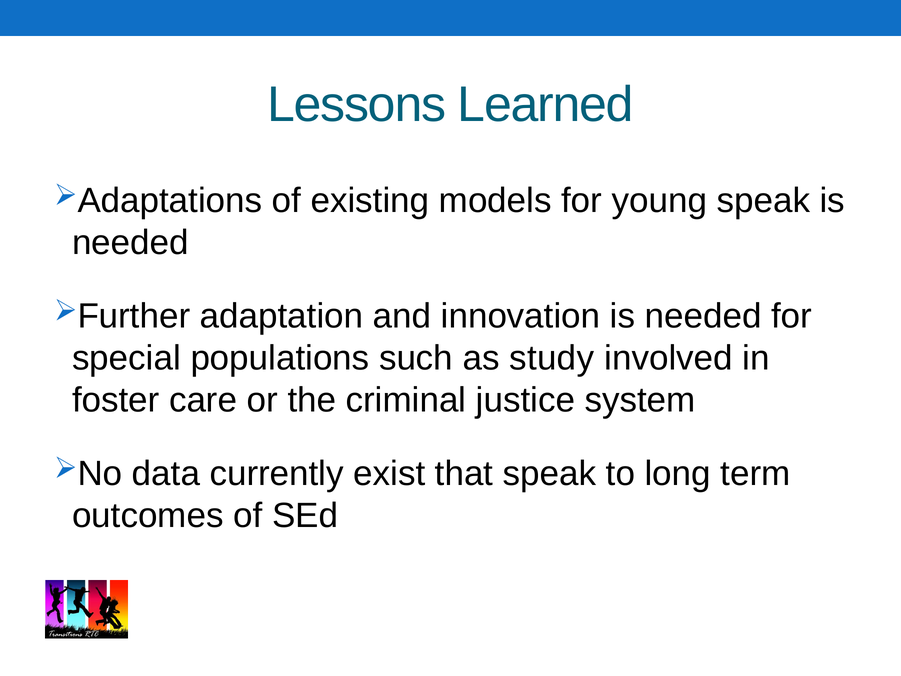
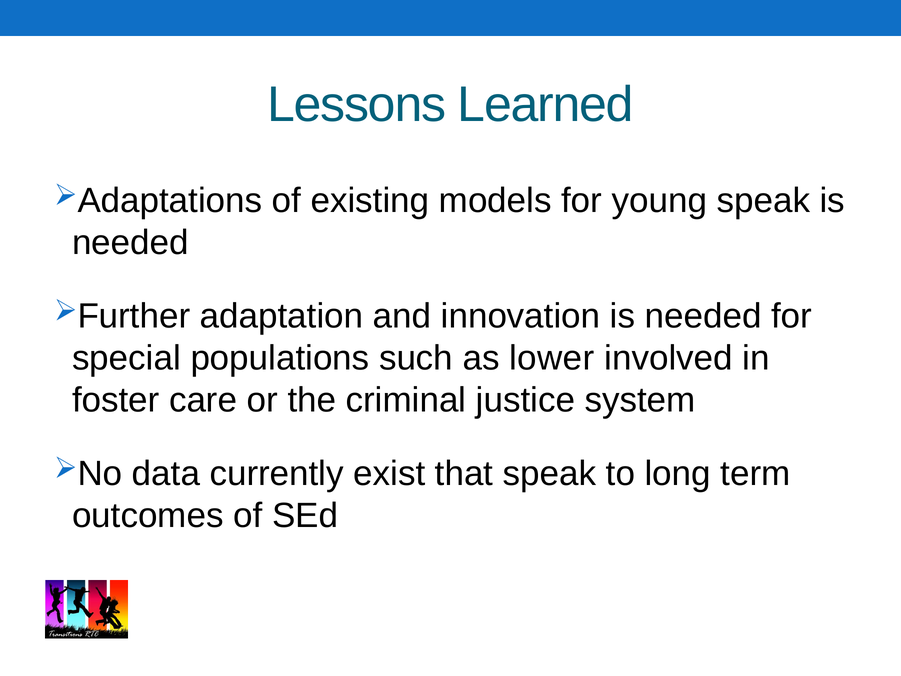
study: study -> lower
